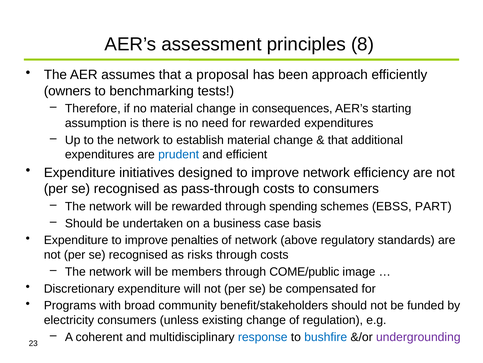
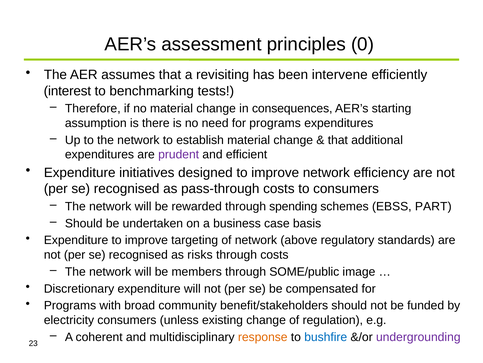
8: 8 -> 0
proposal: proposal -> revisiting
approach: approach -> intervene
owners: owners -> interest
for rewarded: rewarded -> programs
prudent colour: blue -> purple
penalties: penalties -> targeting
COME/public: COME/public -> SOME/public
response colour: blue -> orange
